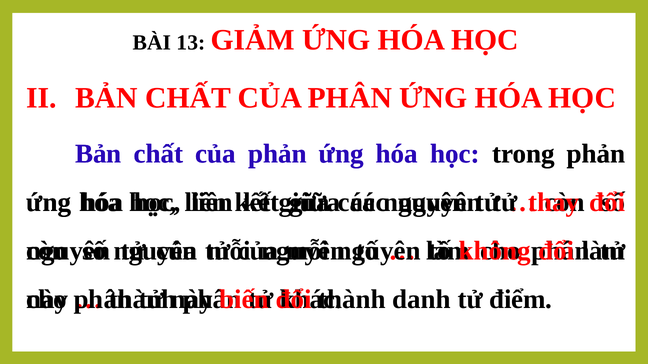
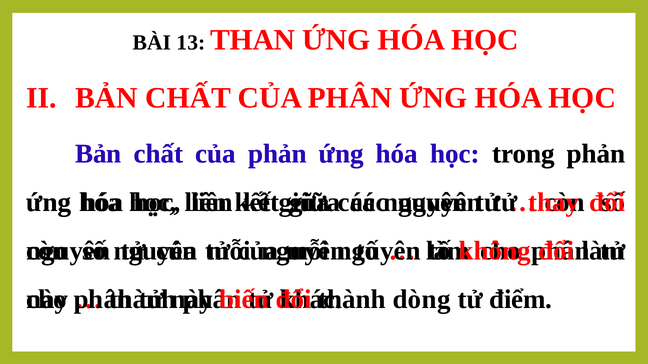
GIẢM: GIẢM -> THAN
danh: danh -> dòng
